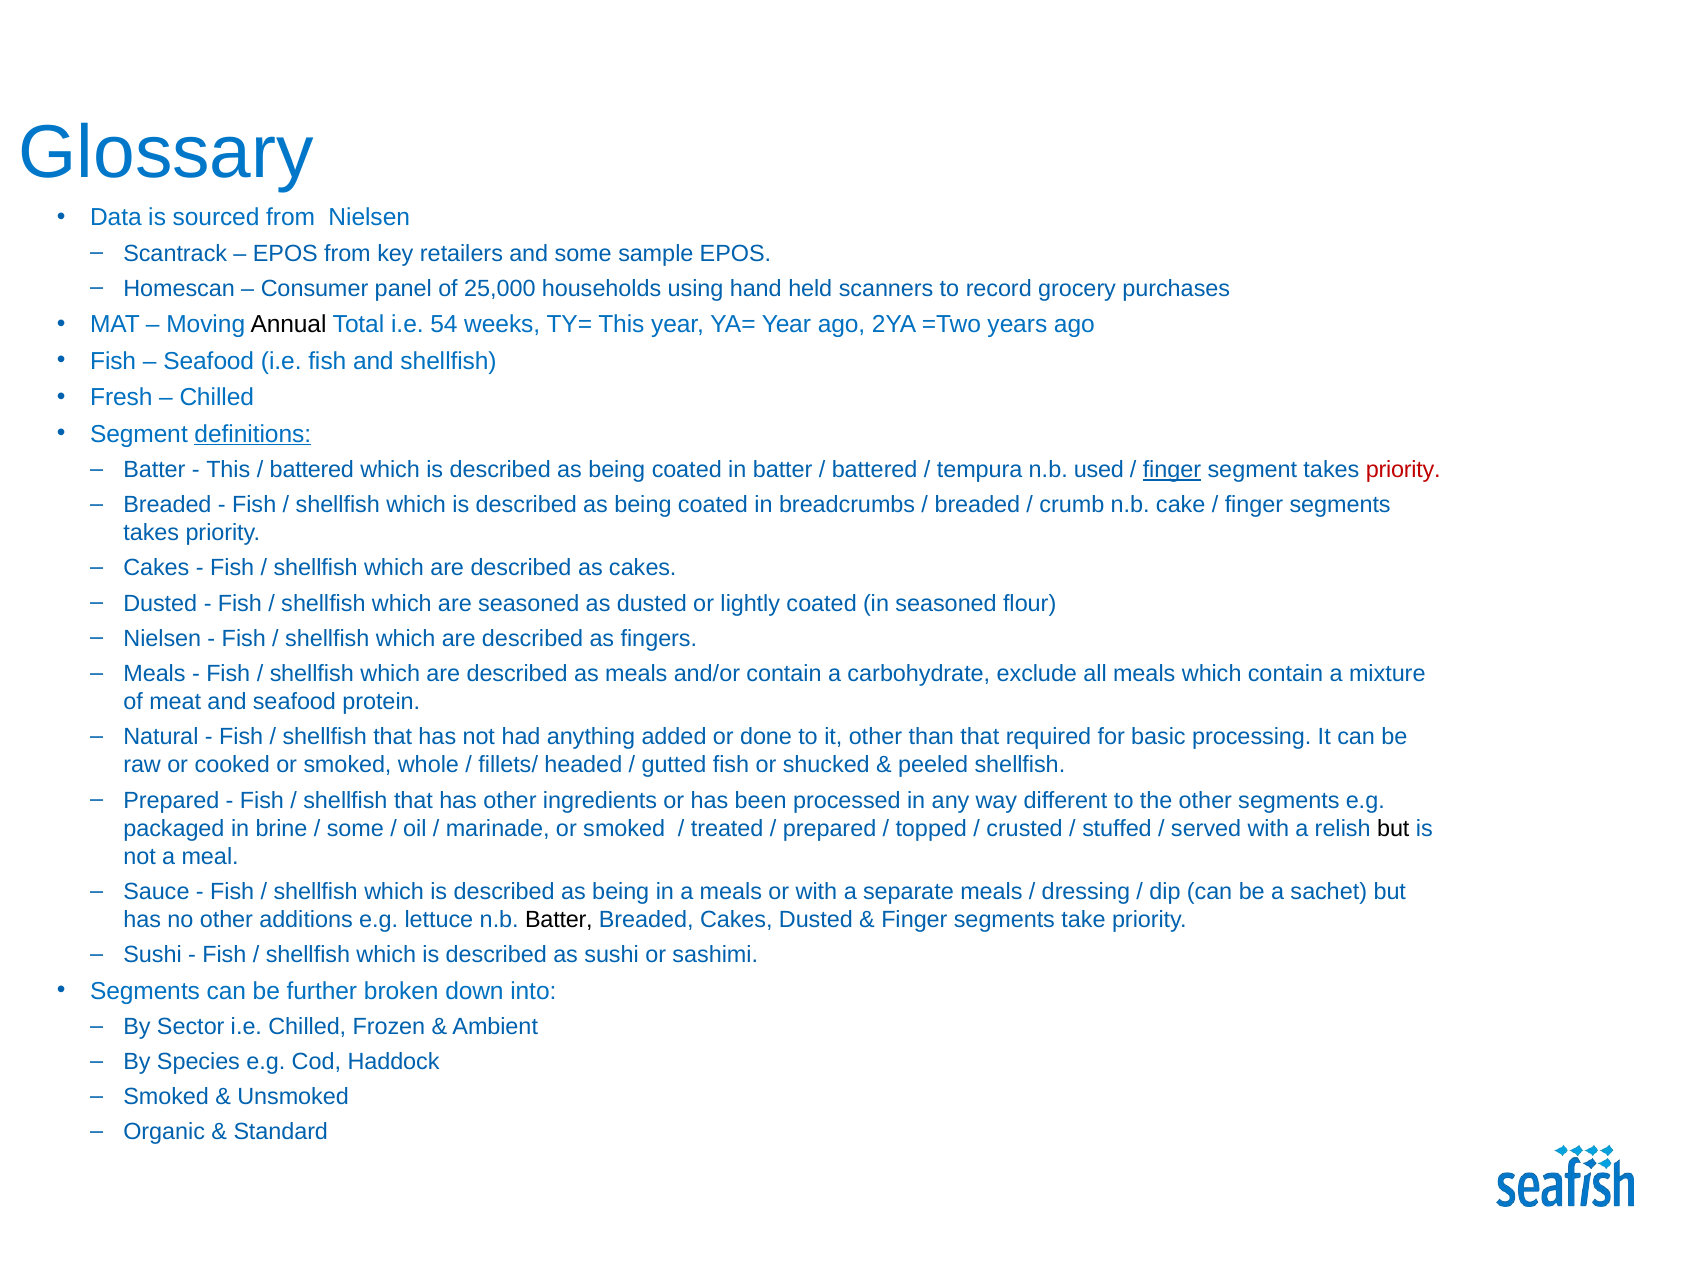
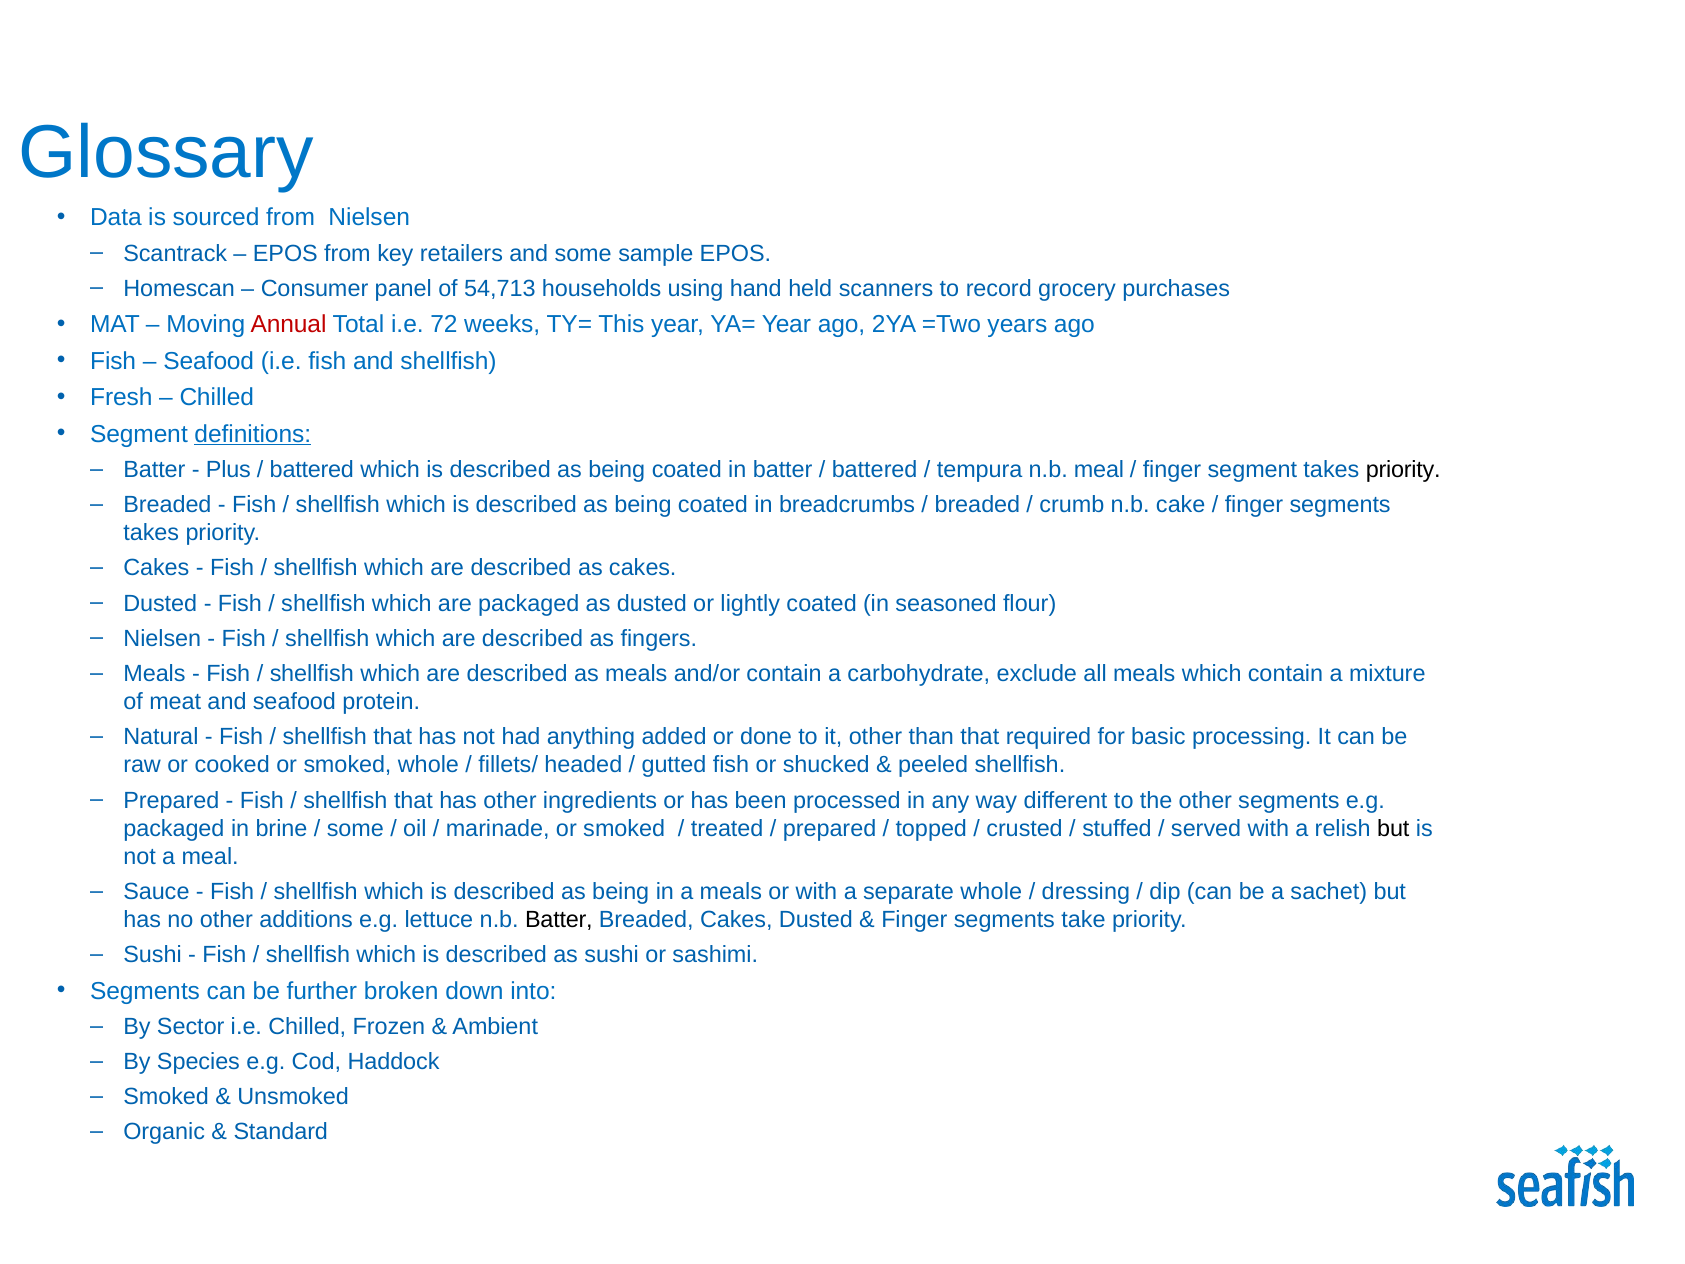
25,000: 25,000 -> 54,713
Annual colour: black -> red
54: 54 -> 72
This at (228, 470): This -> Plus
n.b used: used -> meal
finger at (1172, 470) underline: present -> none
priority at (1403, 470) colour: red -> black
are seasoned: seasoned -> packaged
separate meals: meals -> whole
